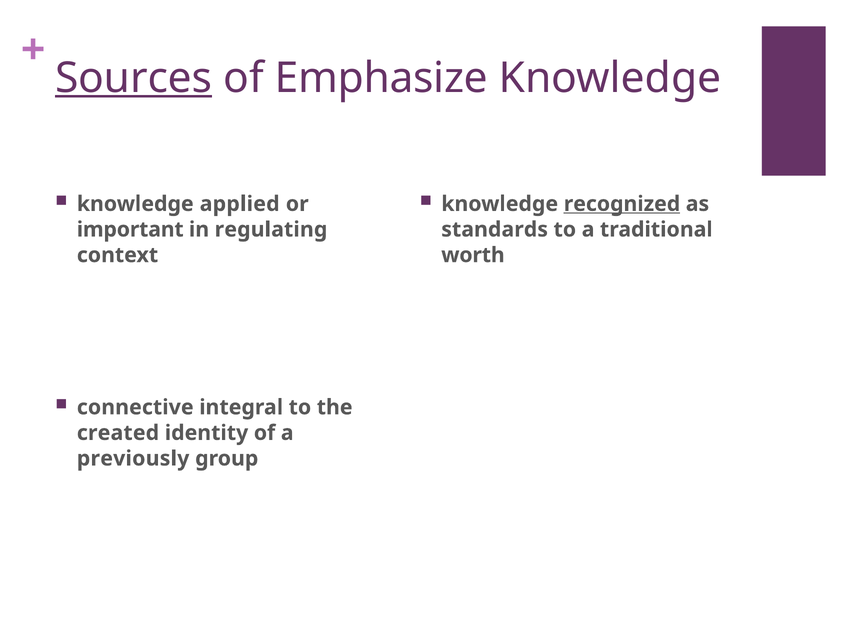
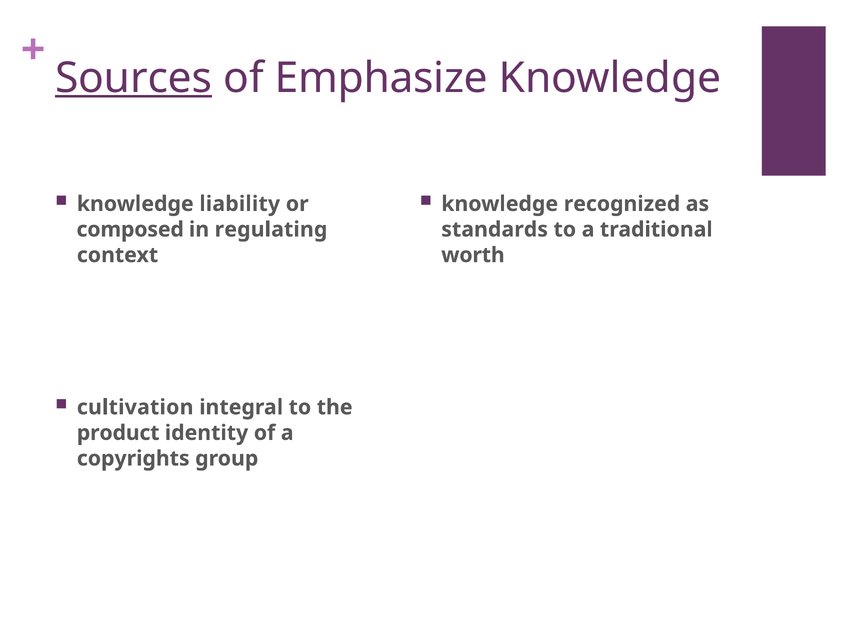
applied: applied -> liability
recognized underline: present -> none
important: important -> composed
connective: connective -> cultivation
created: created -> product
previously: previously -> copyrights
